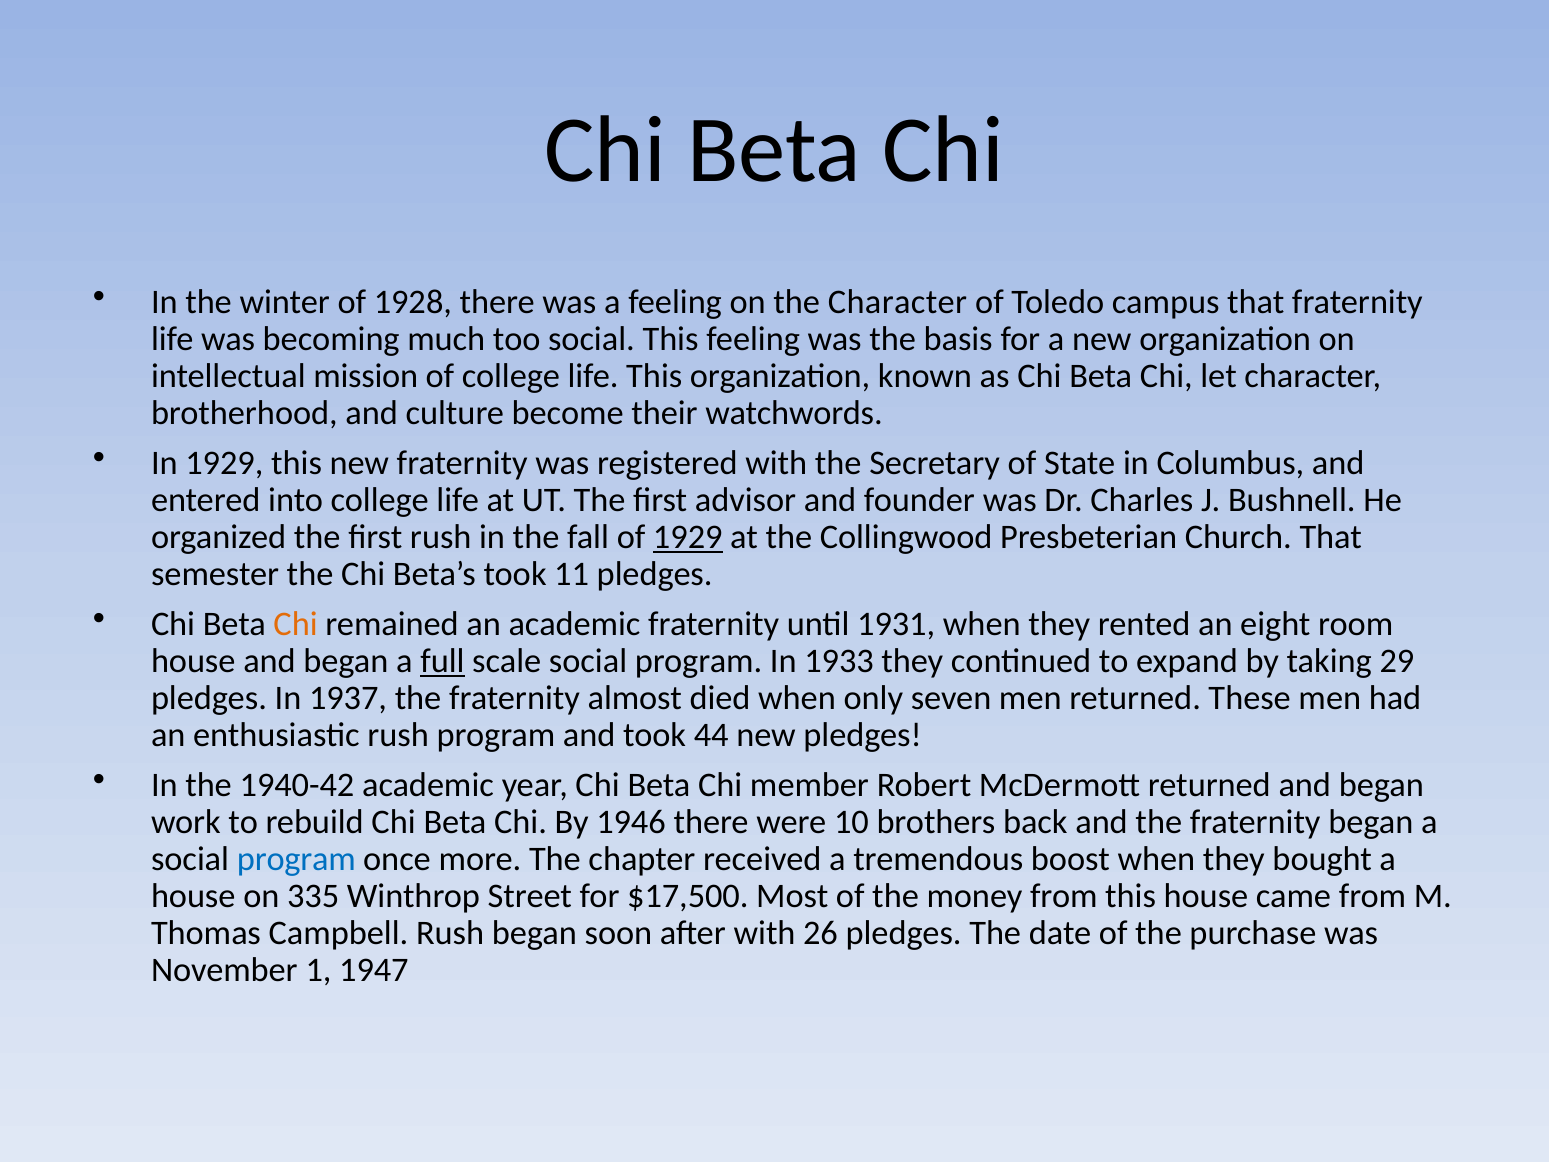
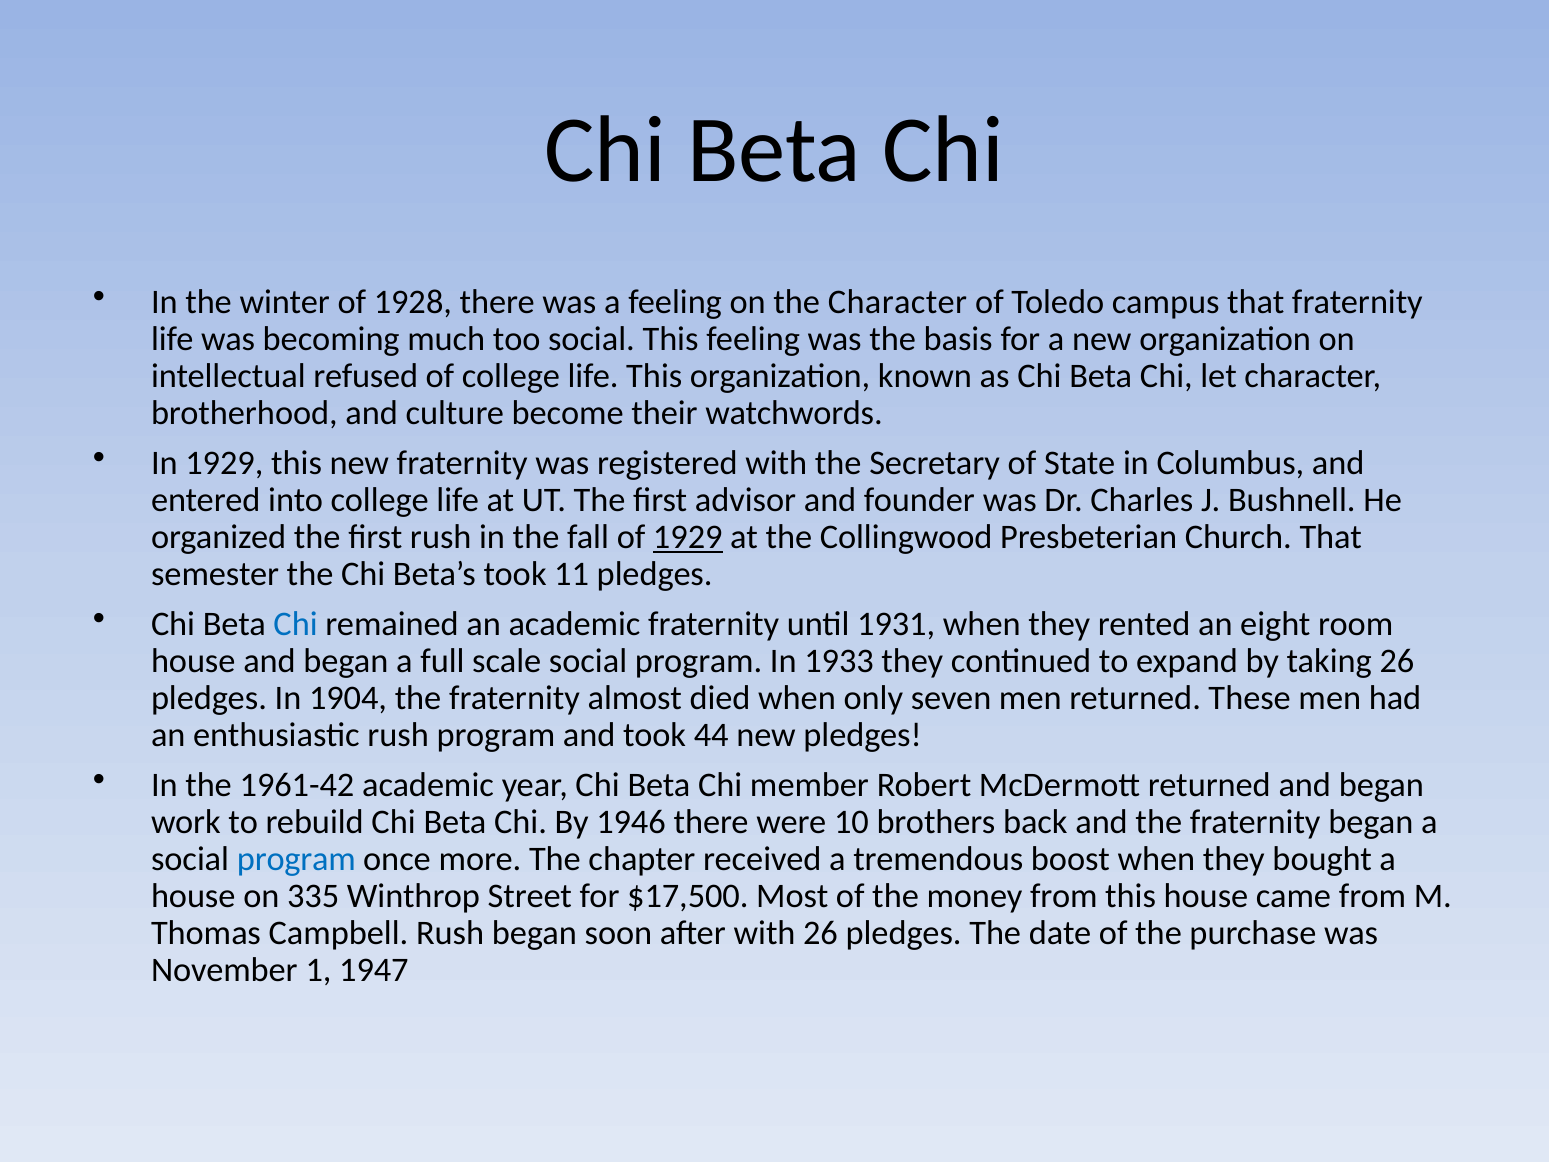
mission: mission -> refused
Chi at (296, 624) colour: orange -> blue
full underline: present -> none
taking 29: 29 -> 26
1937: 1937 -> 1904
1940-42: 1940-42 -> 1961-42
